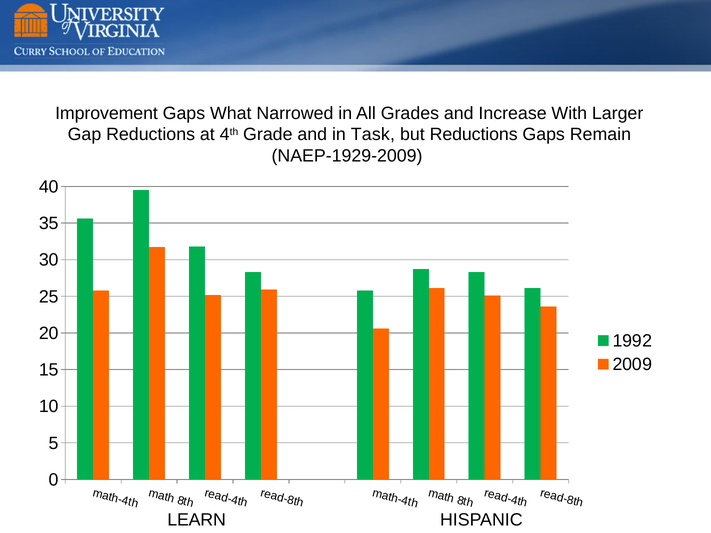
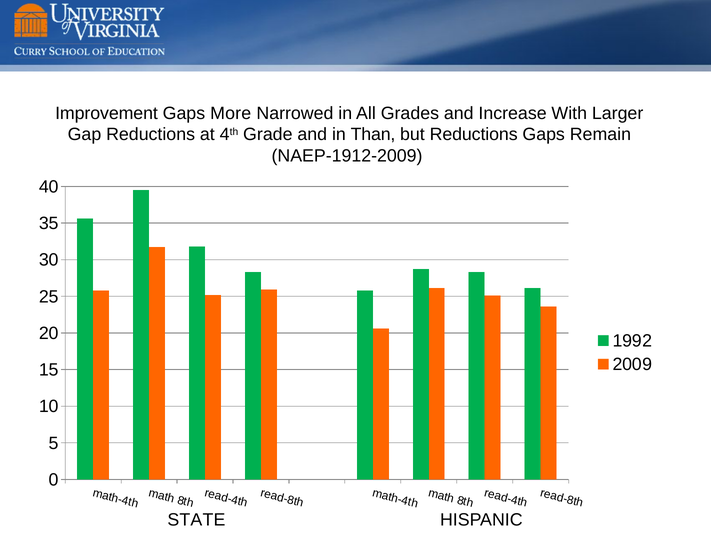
What: What -> More
Task: Task -> Than
NAEP-1929-2009: NAEP-1929-2009 -> NAEP-1912-2009
LEARN: LEARN -> STATE
